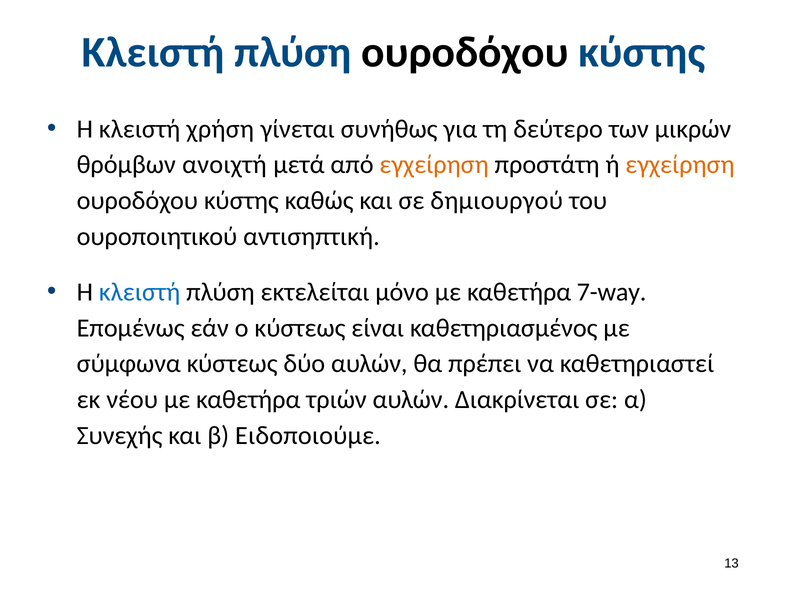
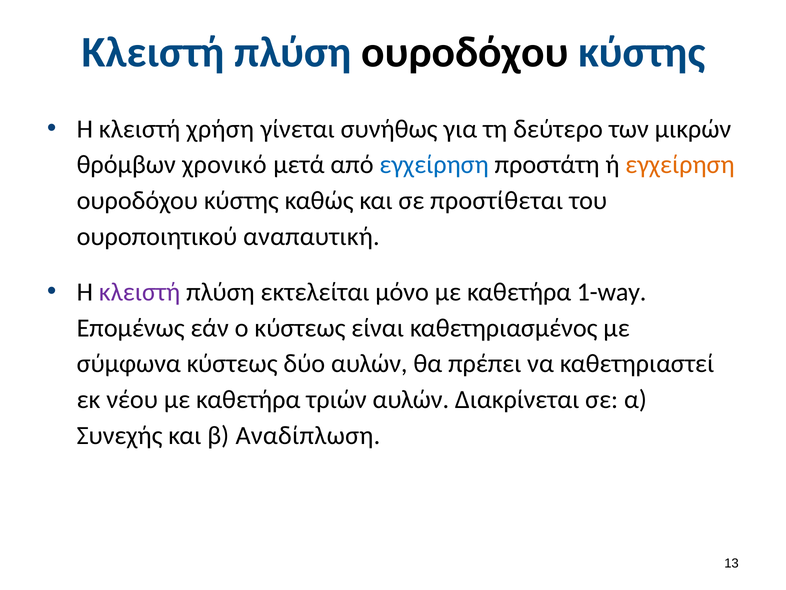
ανοιχτή: ανοιχτή -> χρονικό
εγχείρηση at (434, 165) colour: orange -> blue
δημιουργού: δημιουργού -> προστίθεται
αντισηπτική: αντισηπτική -> αναπαυτική
κλειστή at (139, 292) colour: blue -> purple
7-way: 7-way -> 1-way
Ειδοποιούμε: Ειδοποιούμε -> Αναδίπλωση
